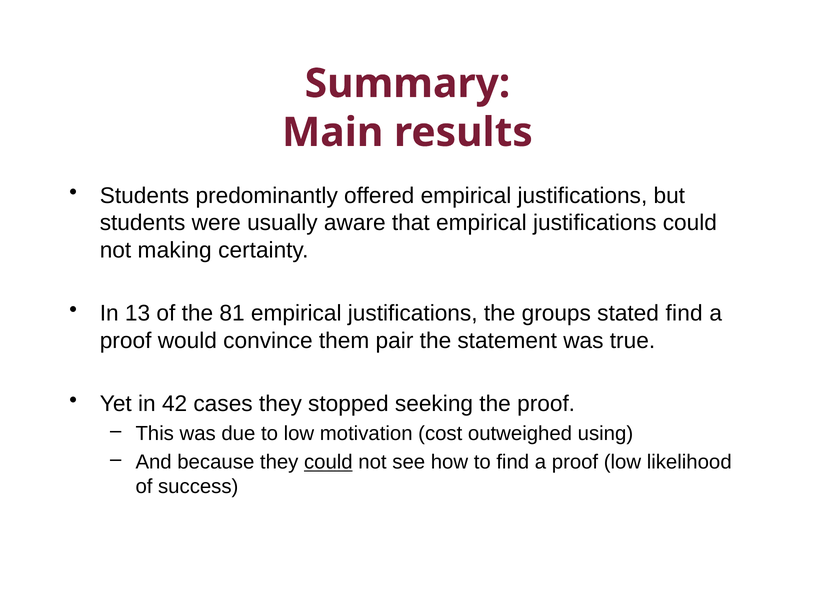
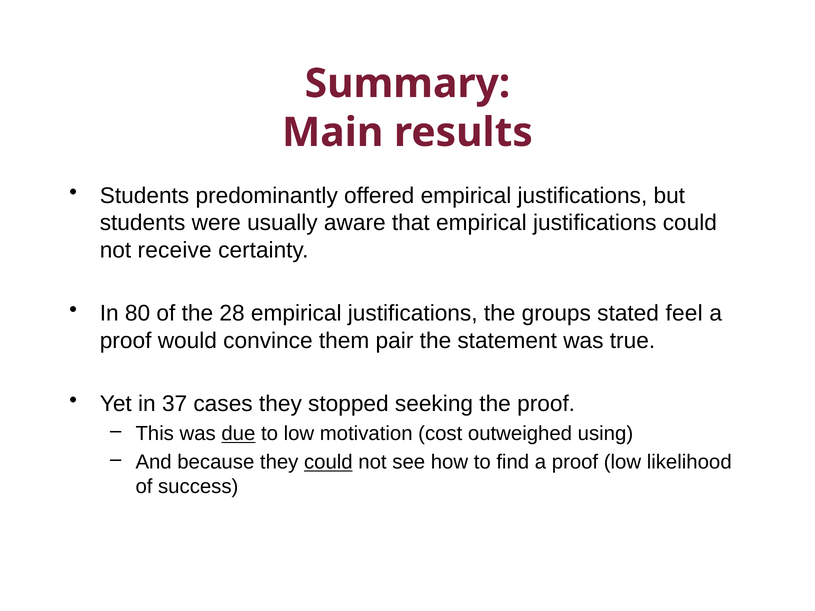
making: making -> receive
13: 13 -> 80
81: 81 -> 28
stated find: find -> feel
42: 42 -> 37
due underline: none -> present
